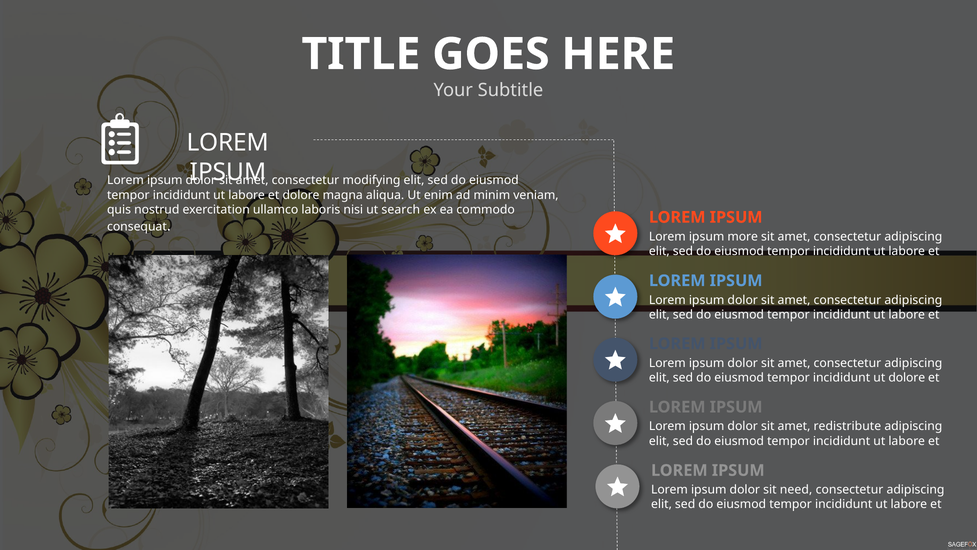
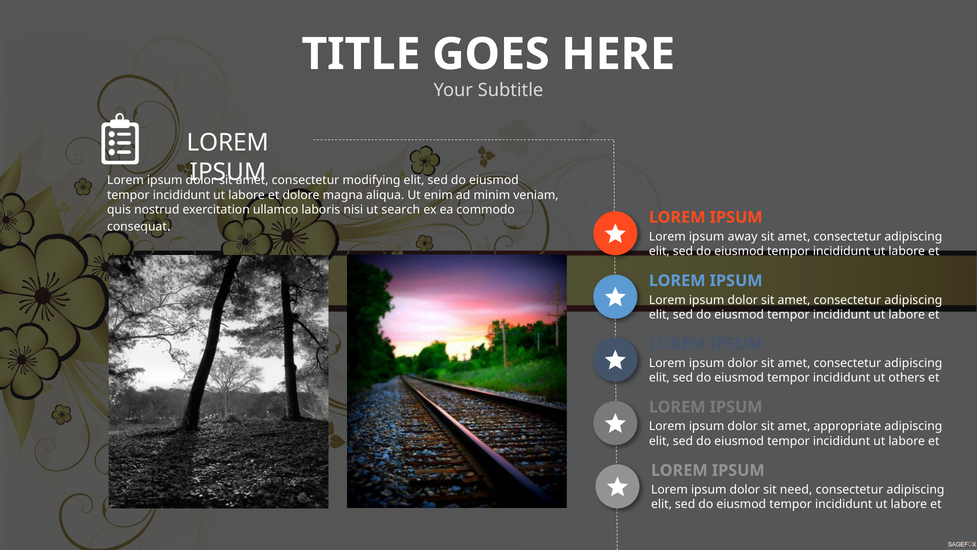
more: more -> away
ut dolore: dolore -> others
redistribute: redistribute -> appropriate
